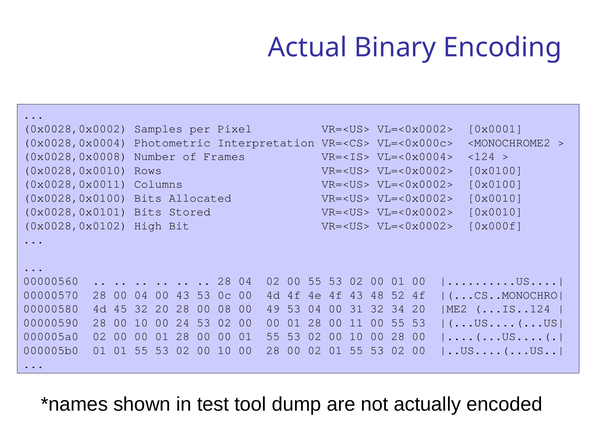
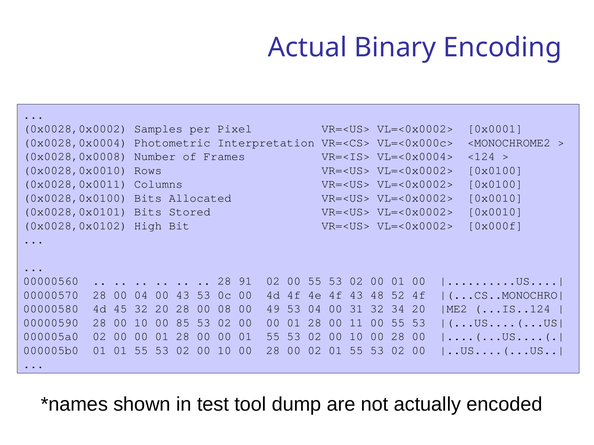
28 04: 04 -> 91
24: 24 -> 85
